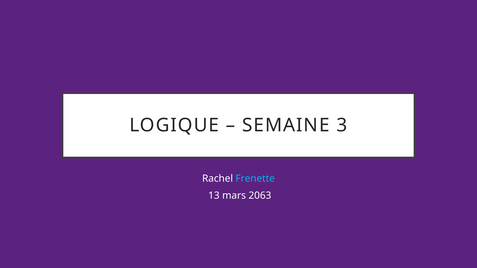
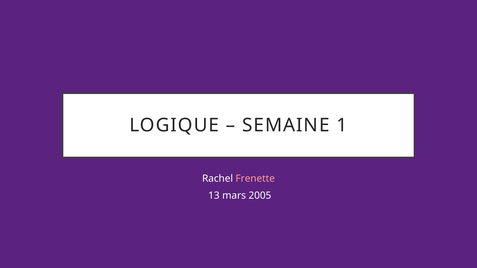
3: 3 -> 1
Frenette colour: light blue -> pink
2063: 2063 -> 2005
